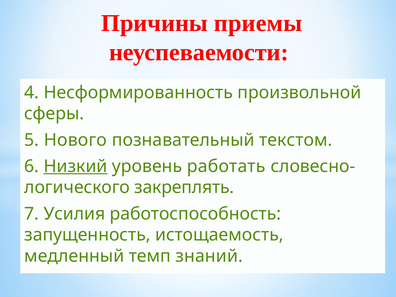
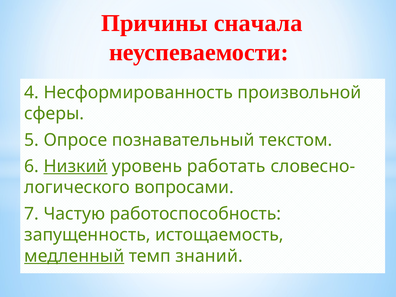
приемы: приемы -> сначала
Нового: Нового -> Опросе
закреплять: закреплять -> вопросами
Усилия: Усилия -> Частую
медленный underline: none -> present
